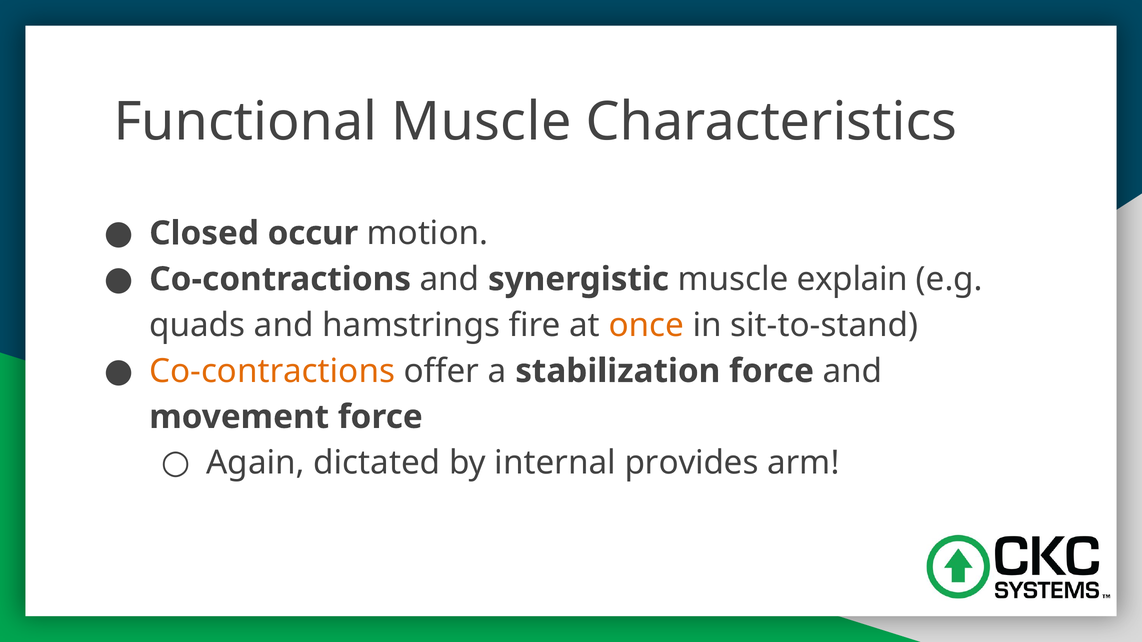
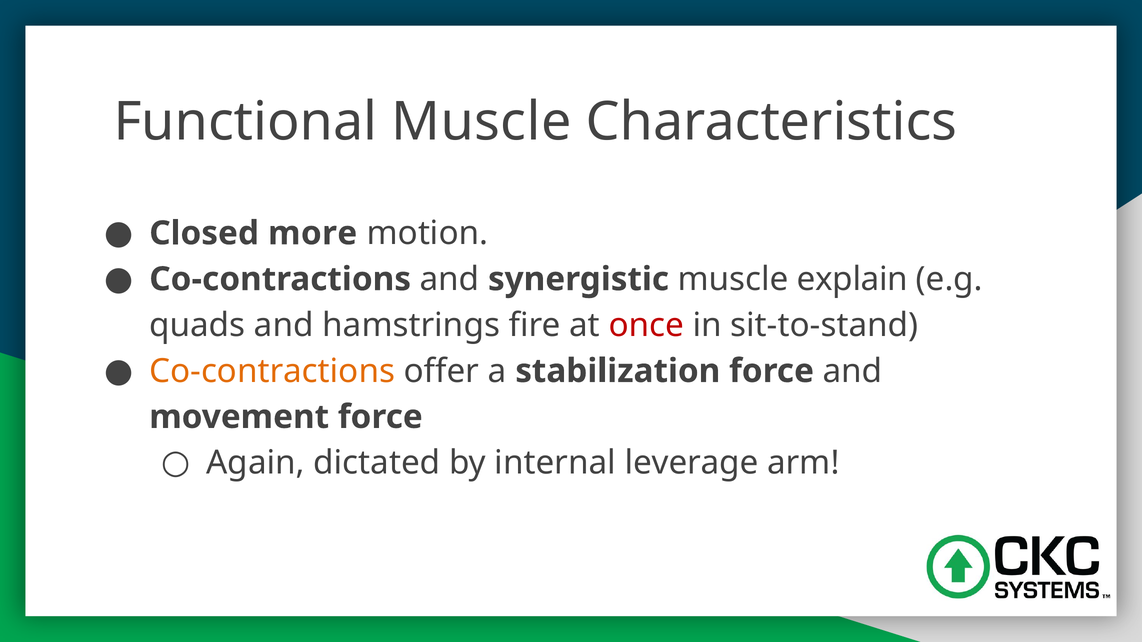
occur: occur -> more
once colour: orange -> red
provides: provides -> leverage
